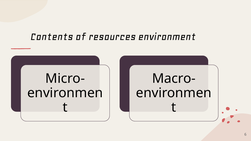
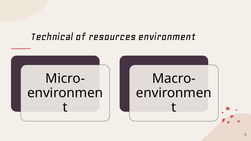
Contents: Contents -> Technical
